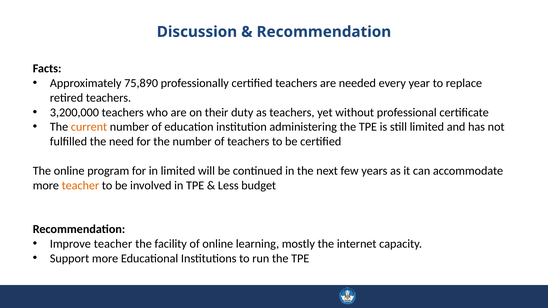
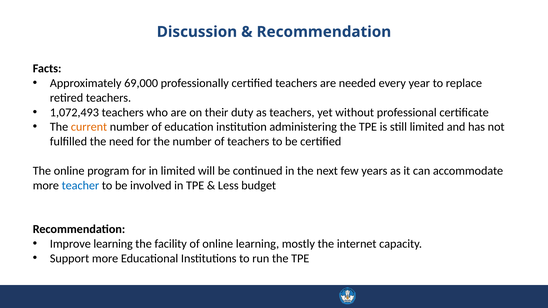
75,890: 75,890 -> 69,000
3,200,000: 3,200,000 -> 1,072,493
teacher at (80, 186) colour: orange -> blue
Improve teacher: teacher -> learning
